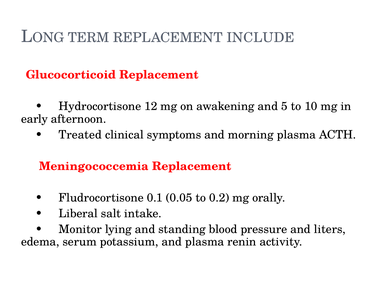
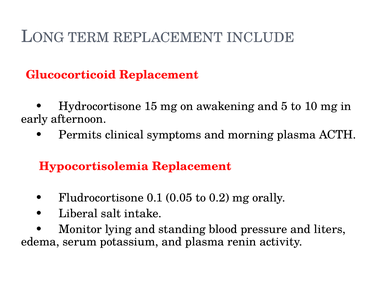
12: 12 -> 15
Treated: Treated -> Permits
Meningococcemia: Meningococcemia -> Hypocortisolemia
